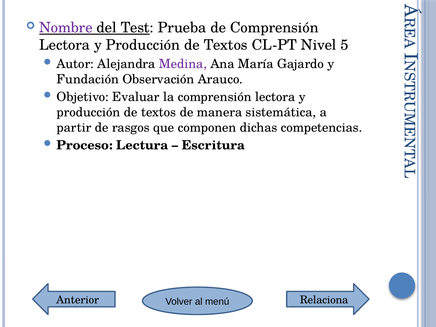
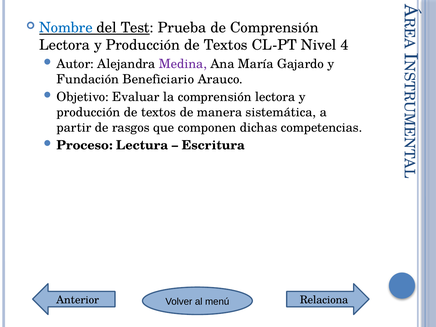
Nombre colour: purple -> blue
5: 5 -> 4
Observación: Observación -> Beneficiario
